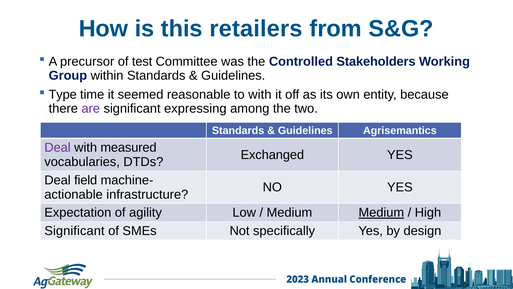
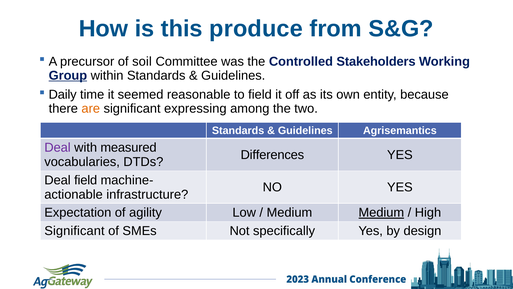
retailers: retailers -> produce
test: test -> soil
Group underline: none -> present
Type: Type -> Daily
to with: with -> field
are colour: purple -> orange
Exchanged: Exchanged -> Differences
